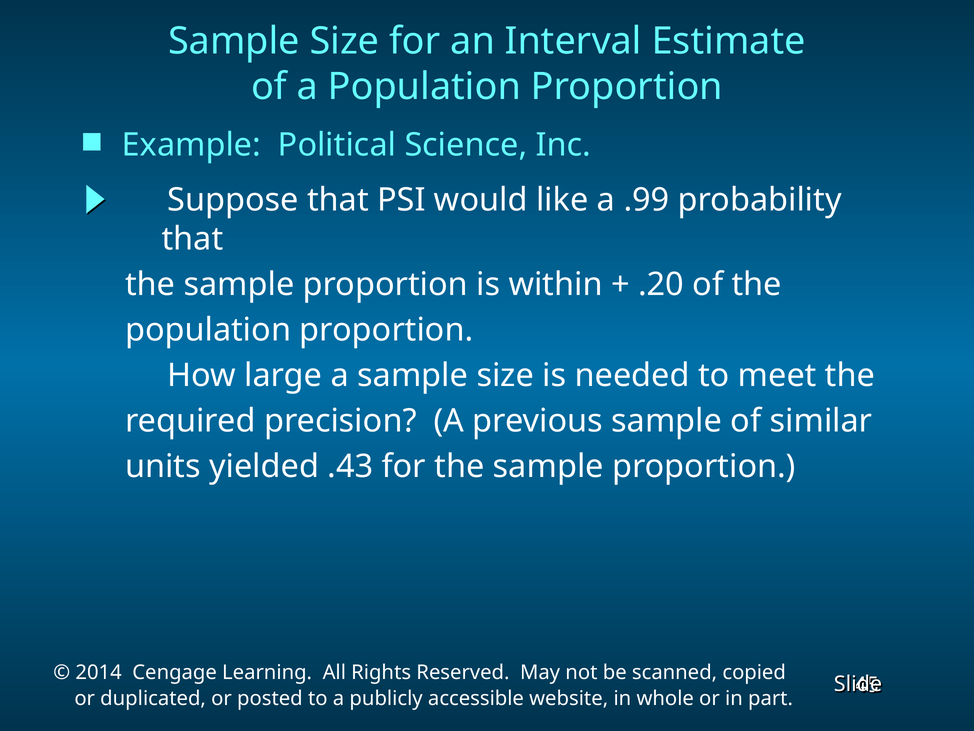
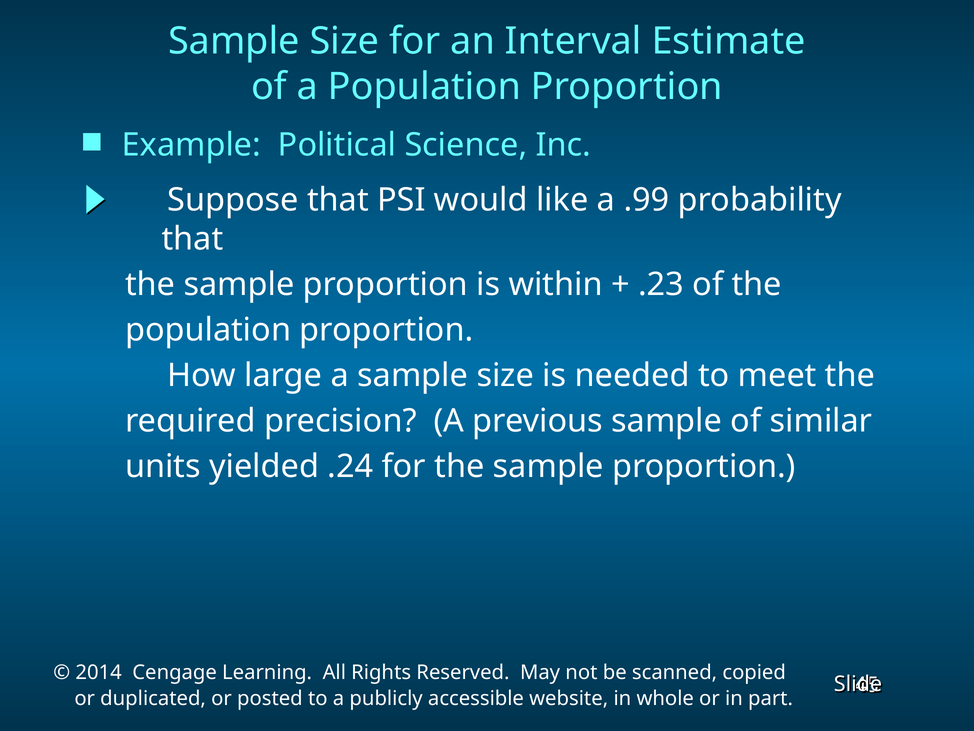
.20: .20 -> .23
.43: .43 -> .24
